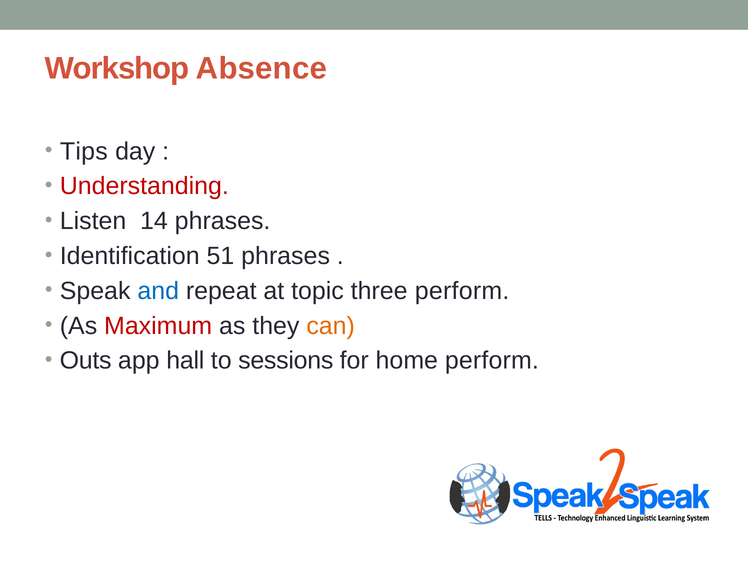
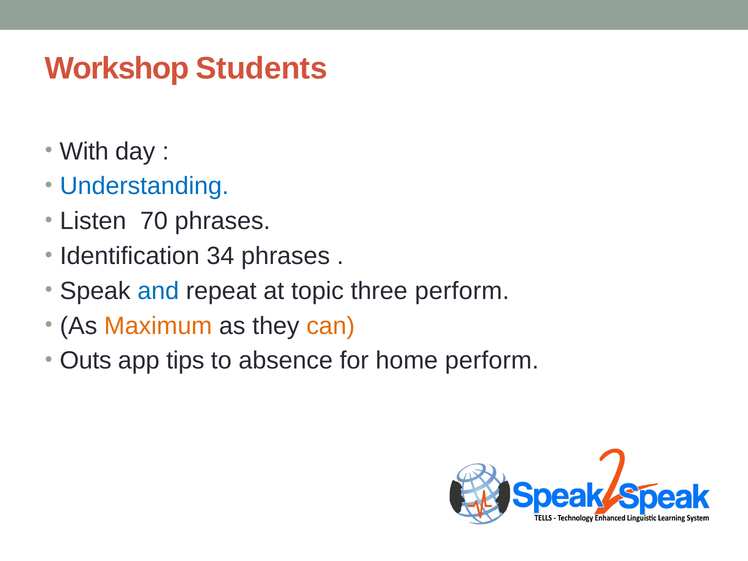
Absence: Absence -> Students
Tips: Tips -> With
Understanding colour: red -> blue
14: 14 -> 70
51: 51 -> 34
Maximum colour: red -> orange
hall: hall -> tips
sessions: sessions -> absence
